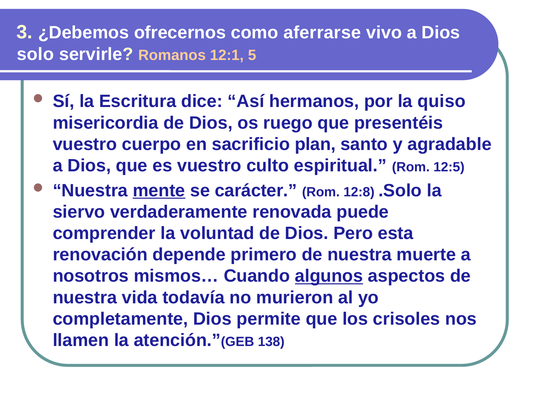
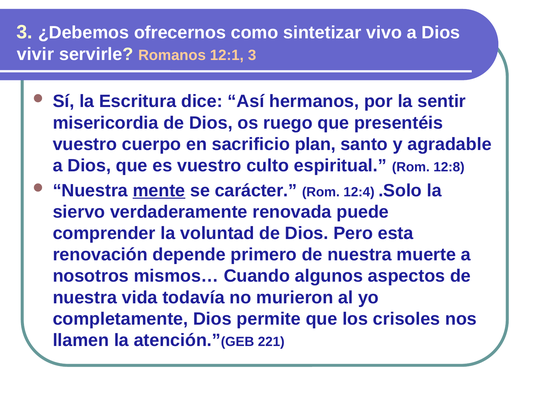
aferrarse: aferrarse -> sintetizar
solo: solo -> vivir
12:1 5: 5 -> 3
quiso: quiso -> sentir
12:5: 12:5 -> 12:8
12:8: 12:8 -> 12:4
algunos underline: present -> none
138: 138 -> 221
